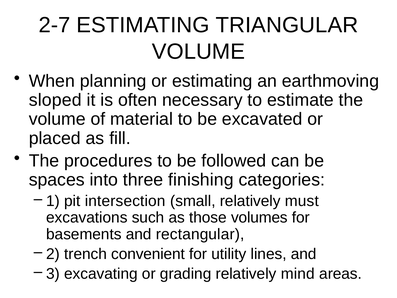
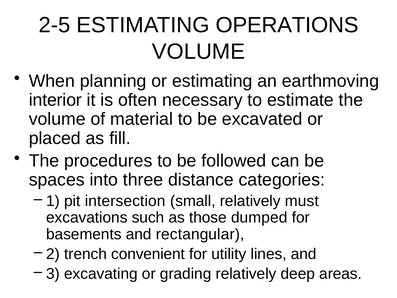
2-7: 2-7 -> 2-5
TRIANGULAR: TRIANGULAR -> OPERATIONS
sloped: sloped -> interior
finishing: finishing -> distance
volumes: volumes -> dumped
mind: mind -> deep
